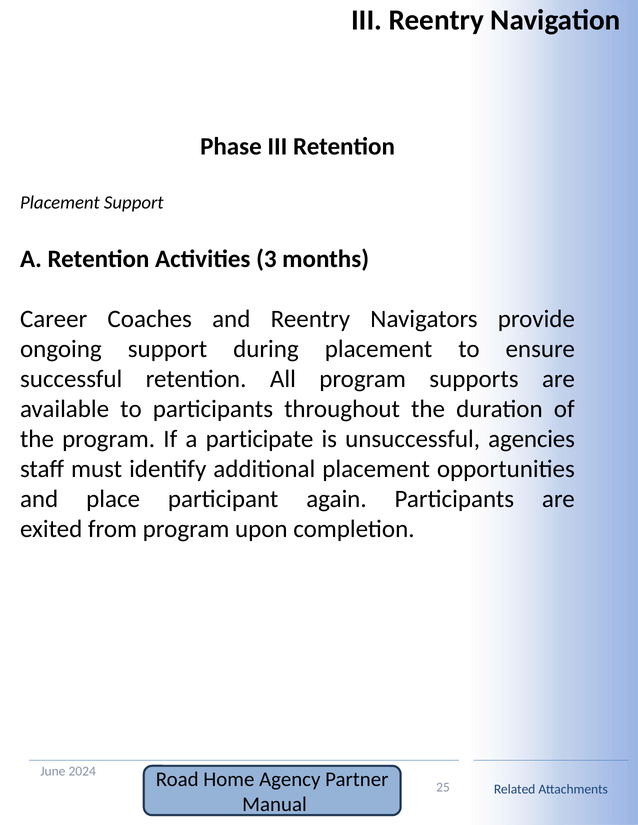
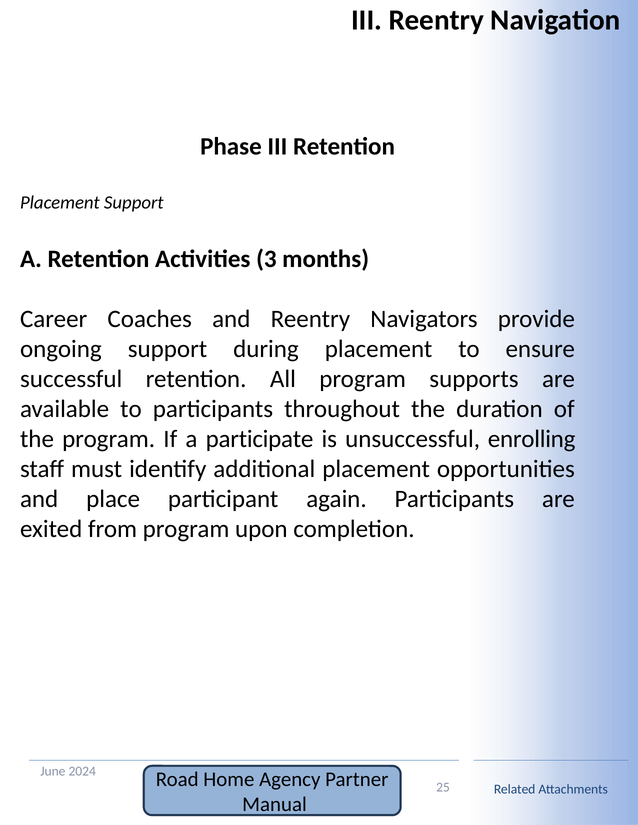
agencies: agencies -> enrolling
